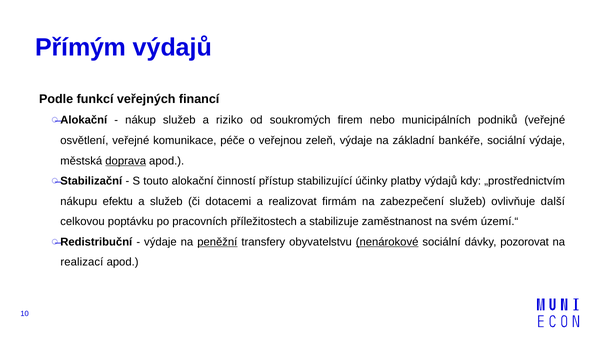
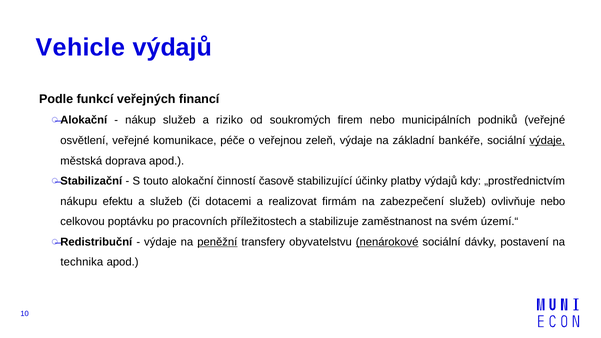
Přímým: Přímým -> Vehicle
výdaje at (547, 141) underline: none -> present
doprava underline: present -> none
přístup: přístup -> časově
ovlivňuje další: další -> nebo
pozorovat: pozorovat -> postavení
realizací: realizací -> technika
